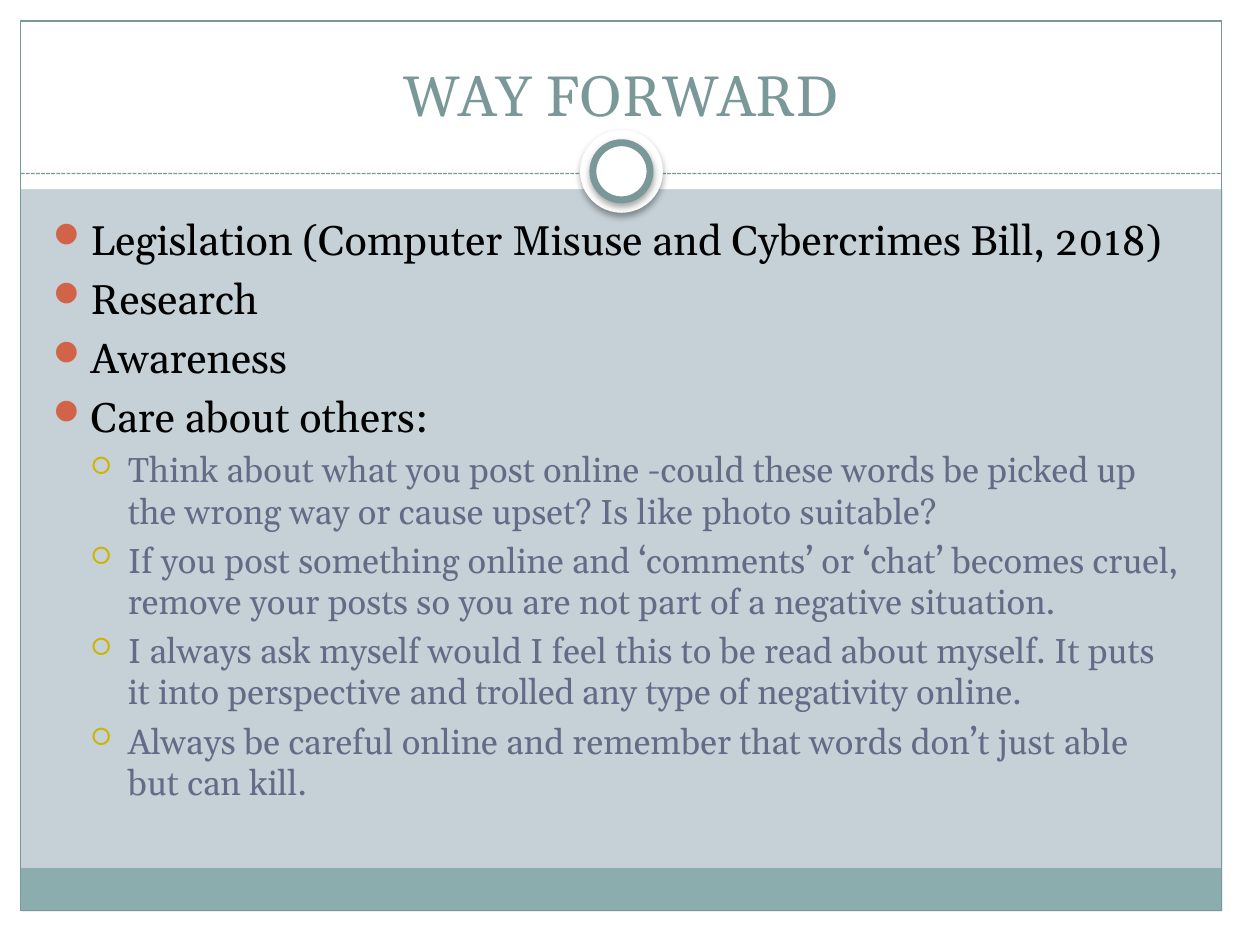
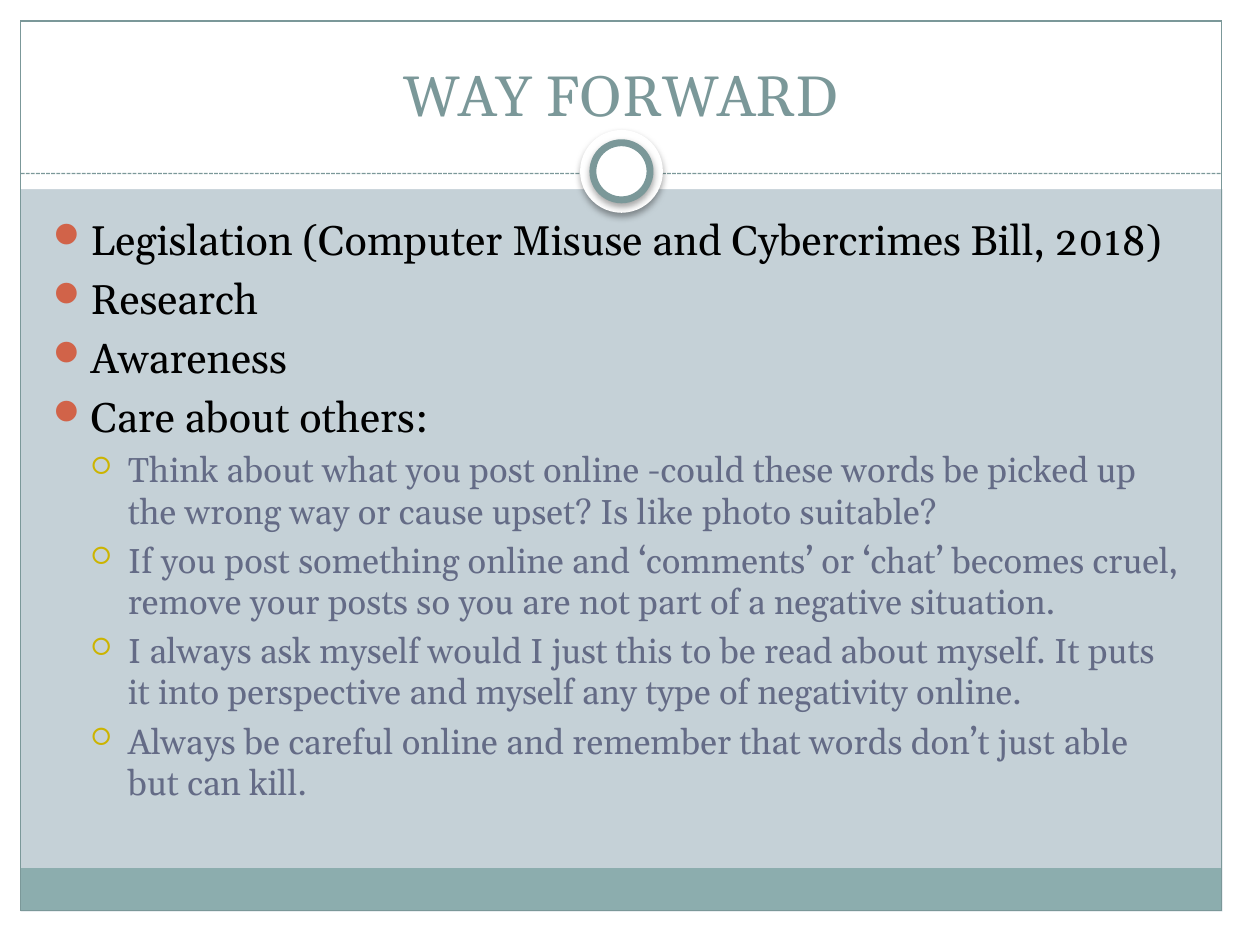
I feel: feel -> just
and trolled: trolled -> myself
